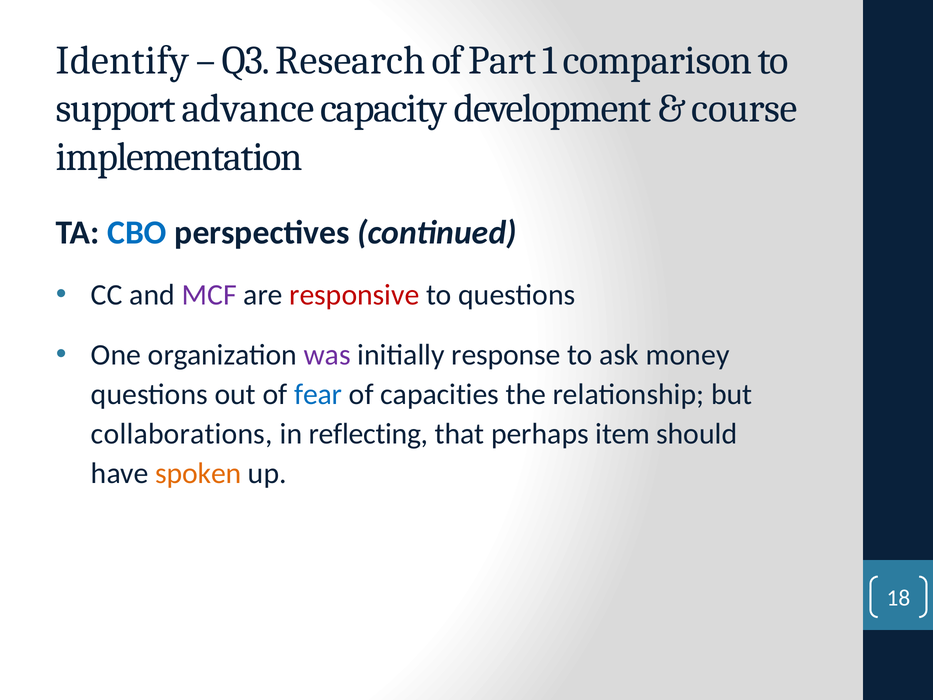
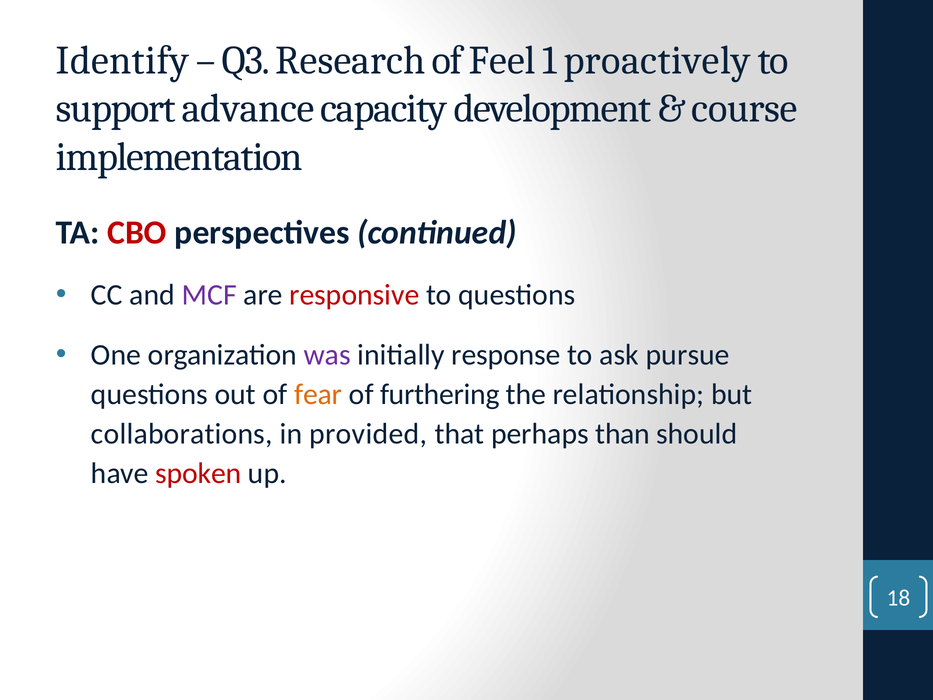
Part: Part -> Feel
comparison: comparison -> proactively
CBO colour: blue -> red
money: money -> pursue
fear colour: blue -> orange
capacities: capacities -> furthering
reflecting: reflecting -> provided
item: item -> than
spoken colour: orange -> red
